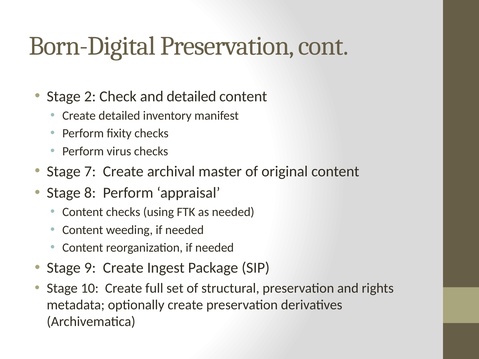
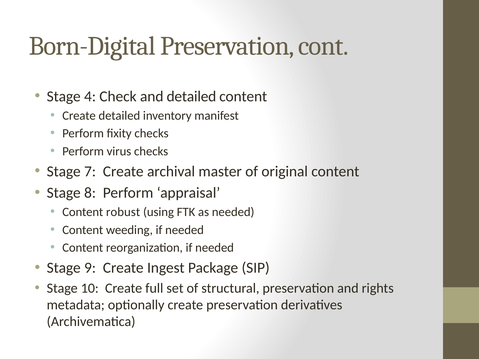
2: 2 -> 4
Content checks: checks -> robust
